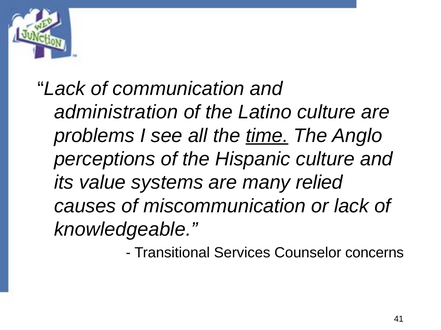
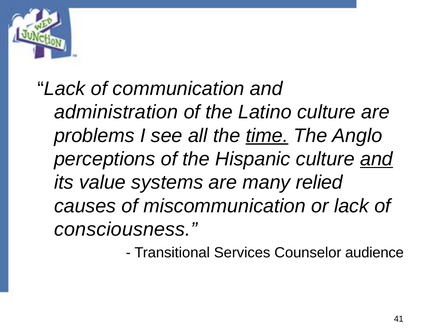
and at (377, 159) underline: none -> present
knowledgeable: knowledgeable -> consciousness
concerns: concerns -> audience
